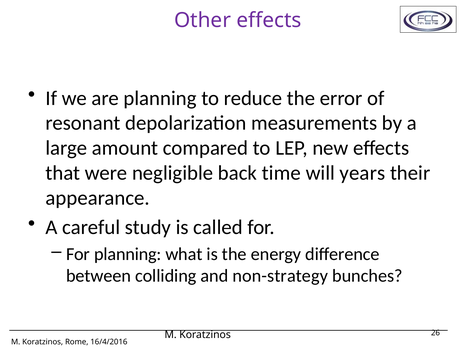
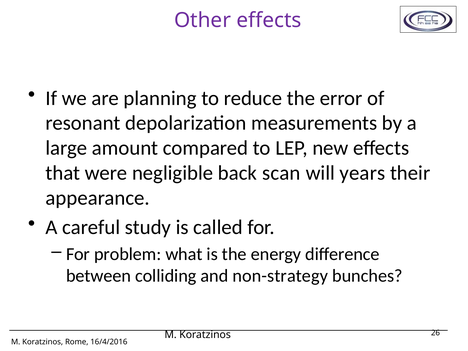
time: time -> scan
For planning: planning -> problem
